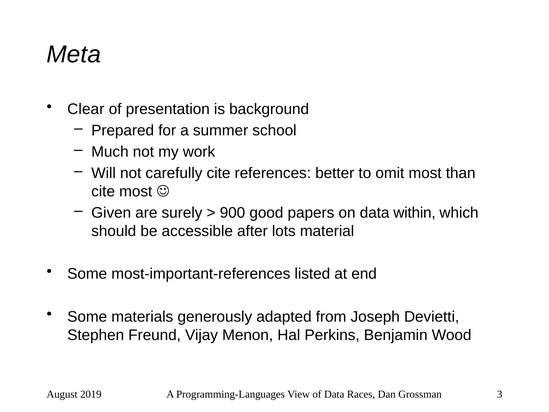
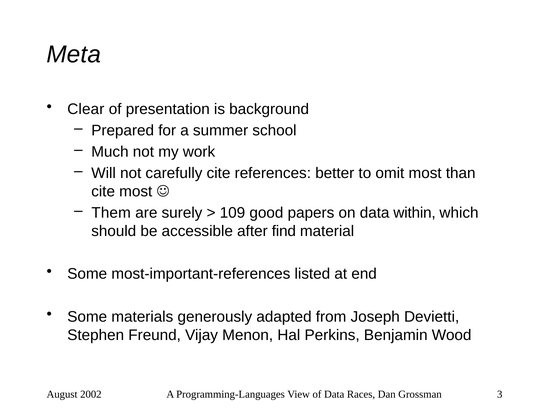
Given: Given -> Them
900: 900 -> 109
lots: lots -> find
2019: 2019 -> 2002
